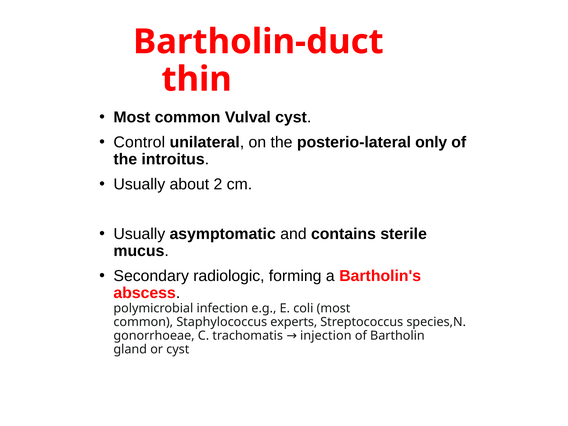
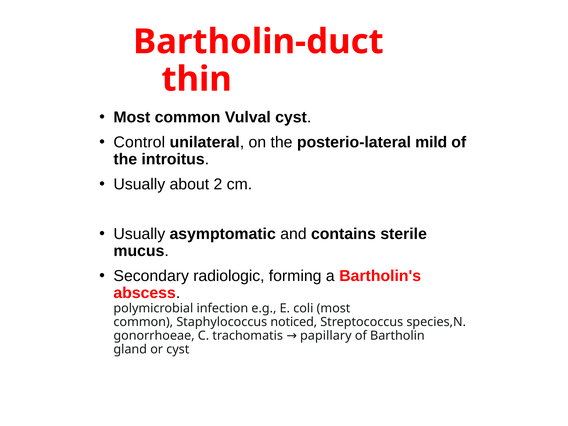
only: only -> mild
experts: experts -> noticed
injection: injection -> papillary
